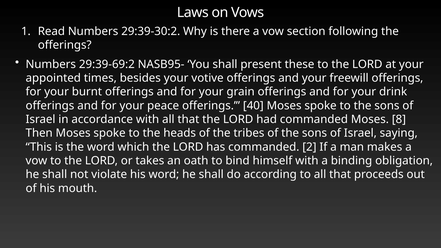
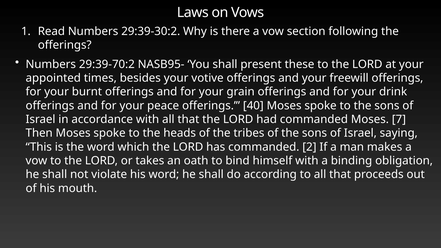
29:39-69:2: 29:39-69:2 -> 29:39-70:2
8: 8 -> 7
